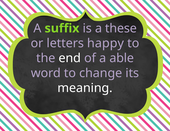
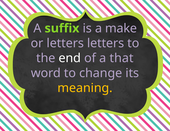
these: these -> make
letters happy: happy -> letters
able: able -> that
meaning colour: white -> yellow
